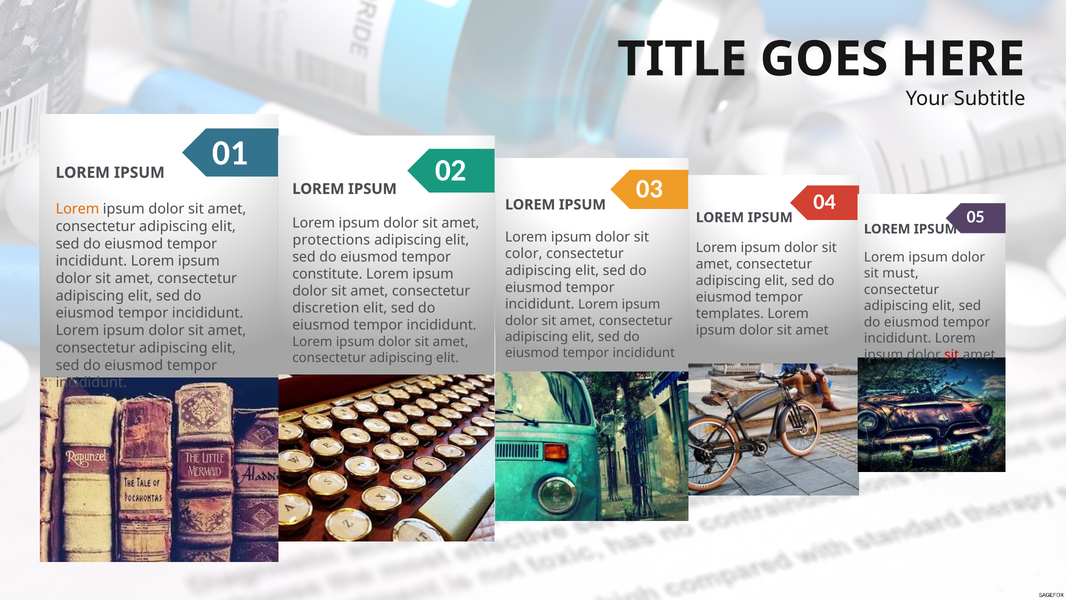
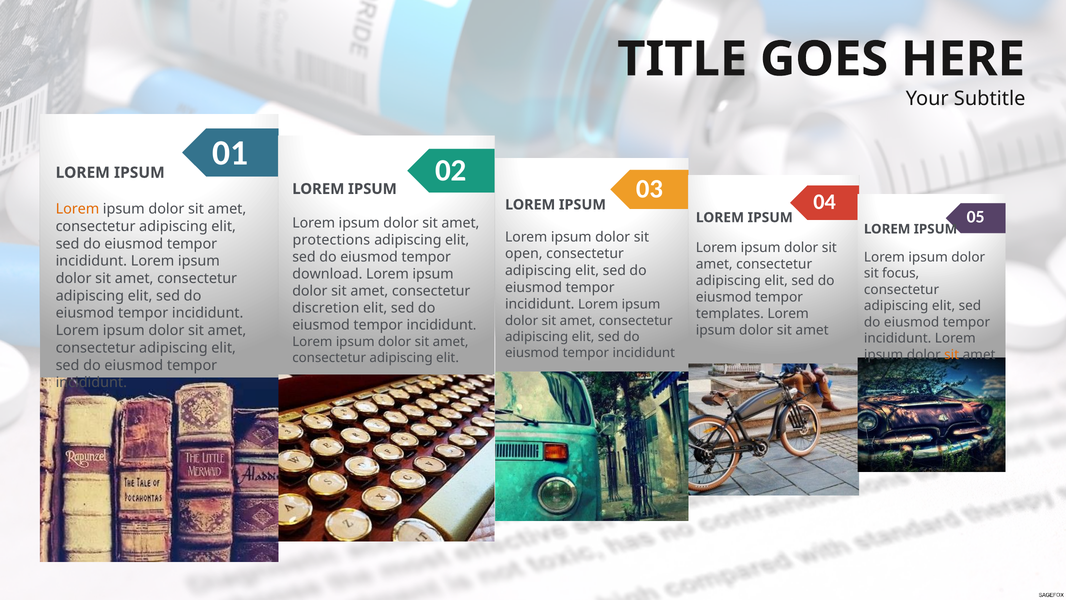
color: color -> open
must: must -> focus
constitute: constitute -> download
sit at (952, 355) colour: red -> orange
